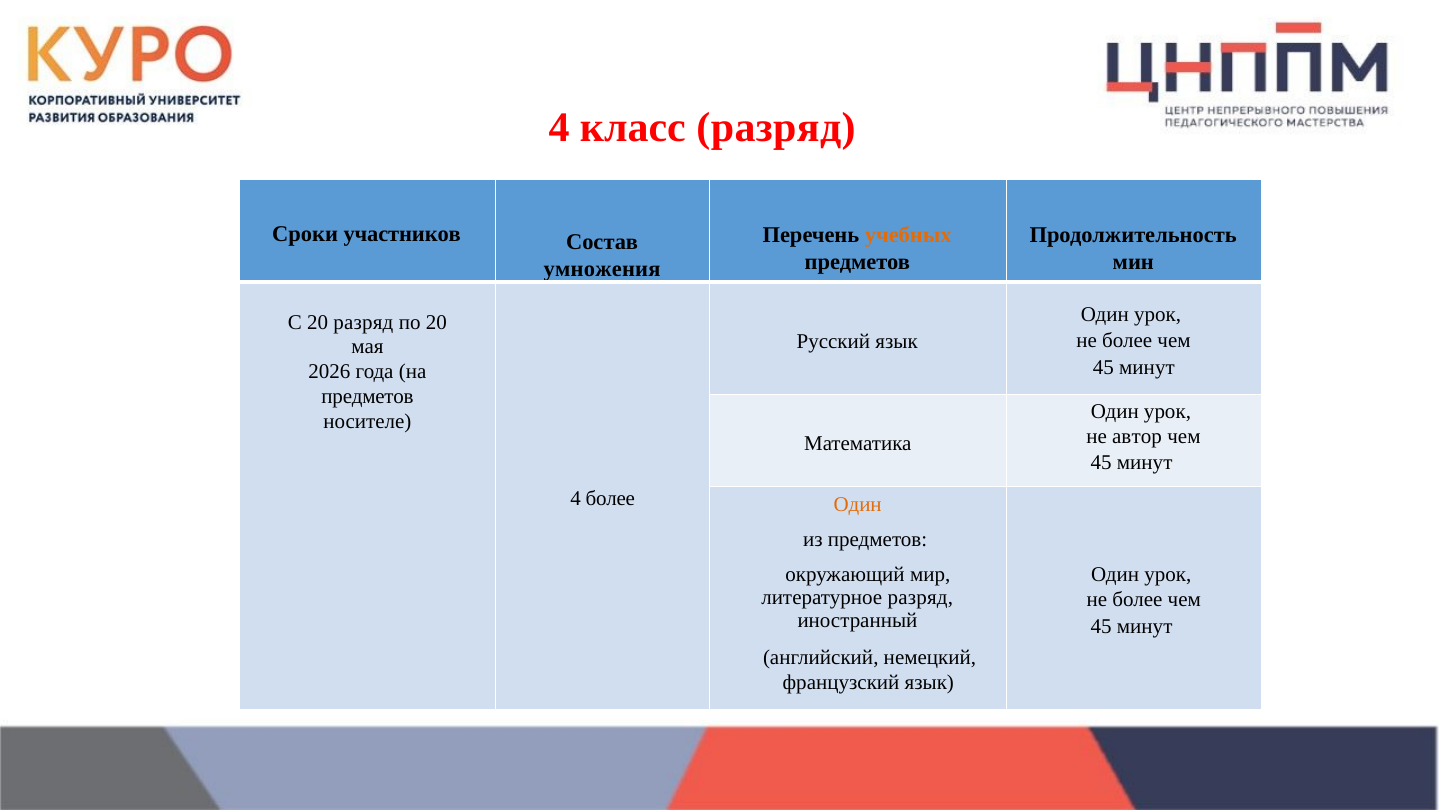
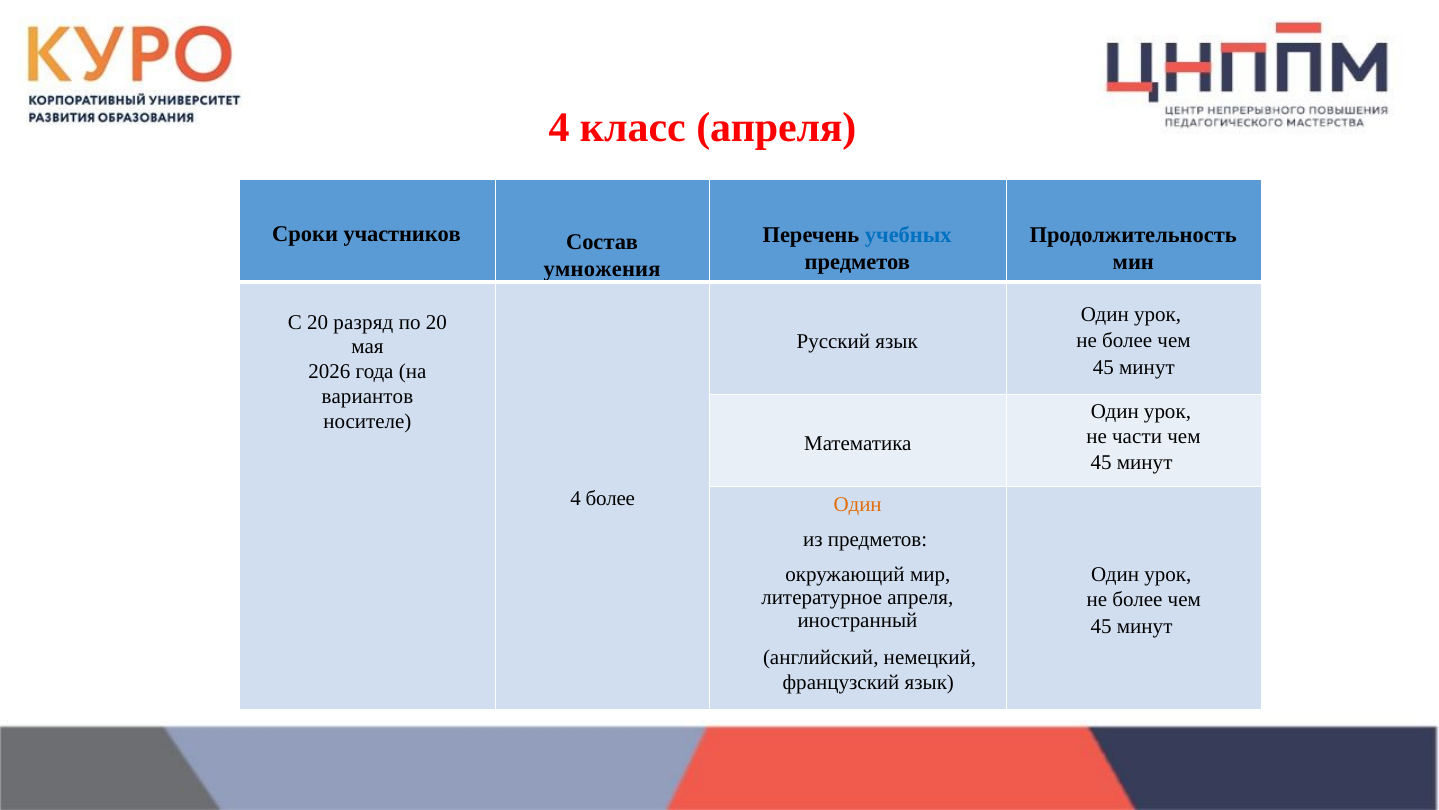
класс разряд: разряд -> апреля
учебных colour: orange -> blue
предметов at (368, 397): предметов -> вариантов
автор: автор -> части
литературное разряд: разряд -> апреля
